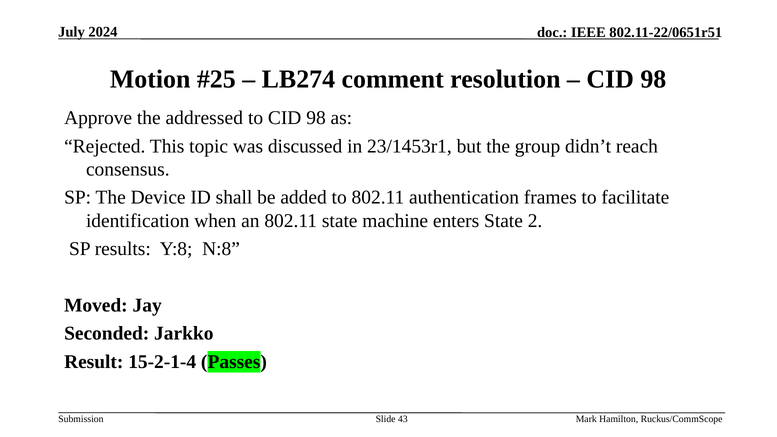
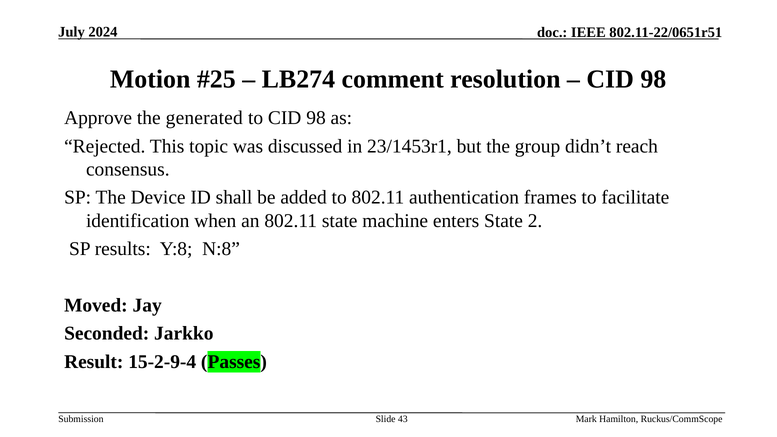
addressed: addressed -> generated
15-2-1-4: 15-2-1-4 -> 15-2-9-4
